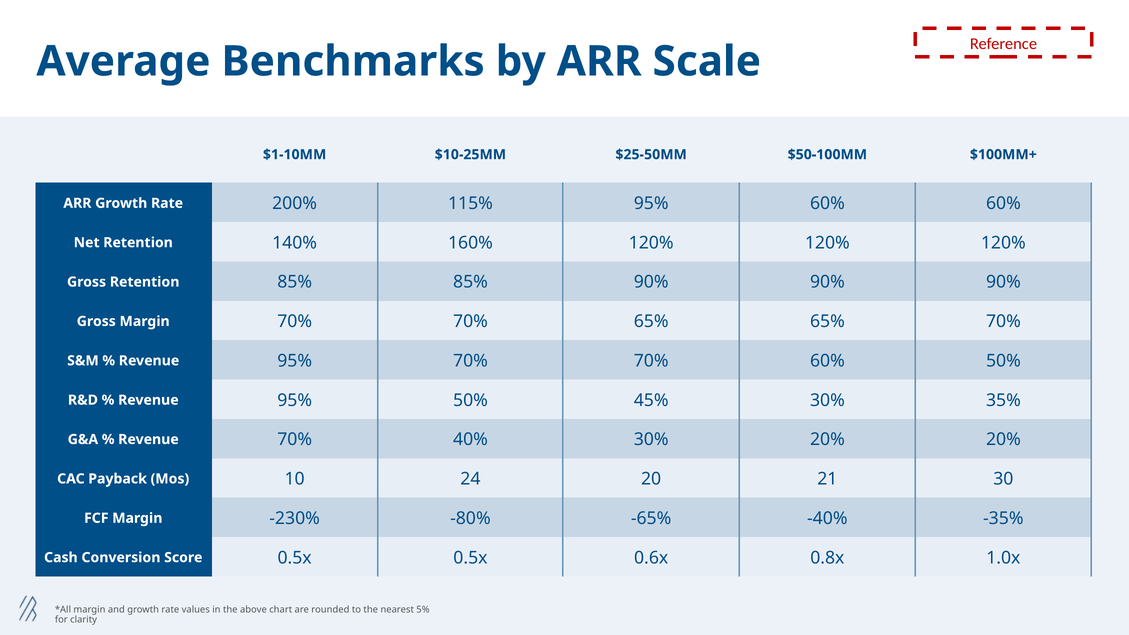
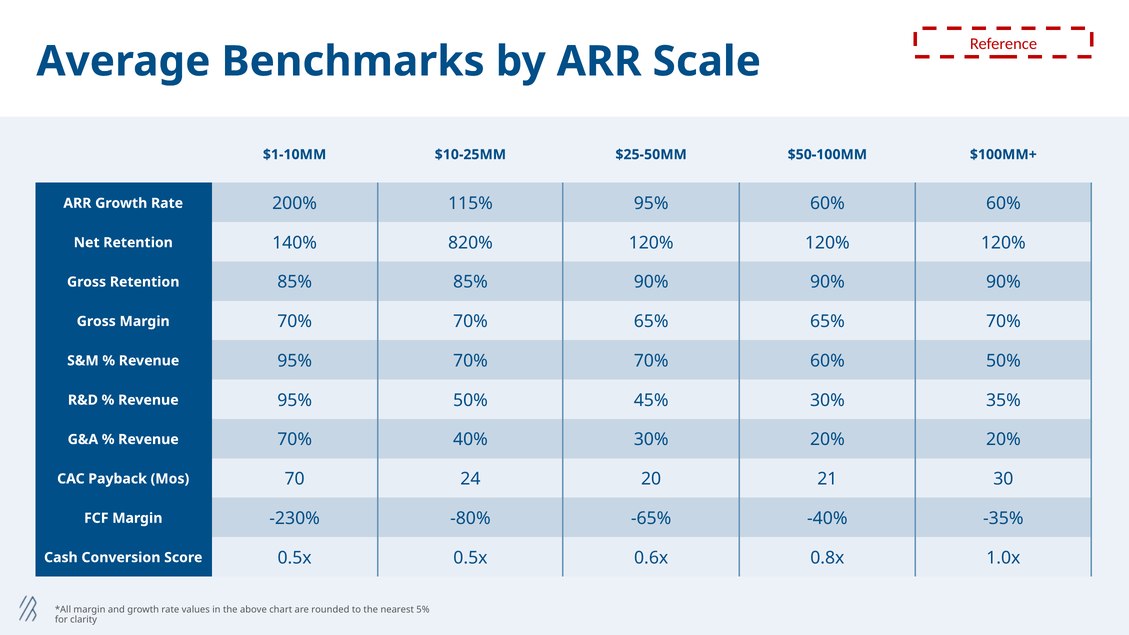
160%: 160% -> 820%
10: 10 -> 70
